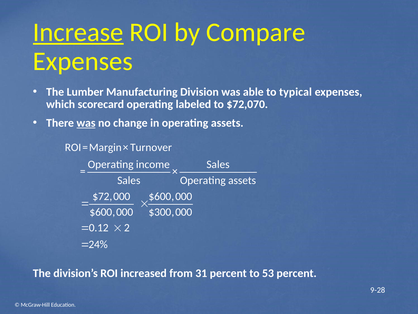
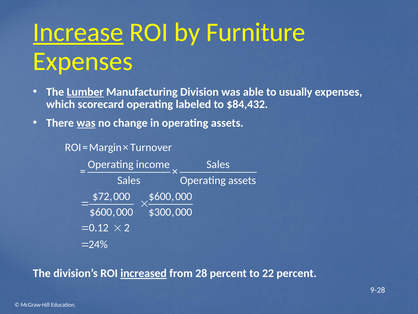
Compare: Compare -> Furniture
Lumber underline: none -> present
typical: typical -> usually
$72,070: $72,070 -> $84,432
increased underline: none -> present
31: 31 -> 28
53: 53 -> 22
